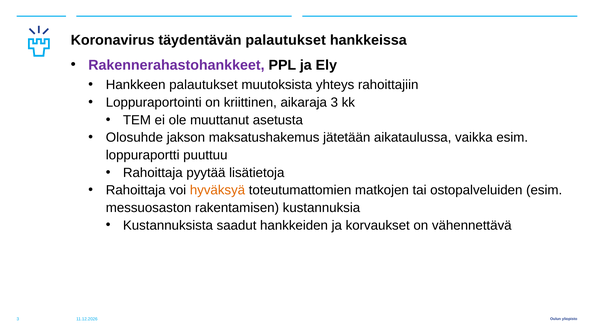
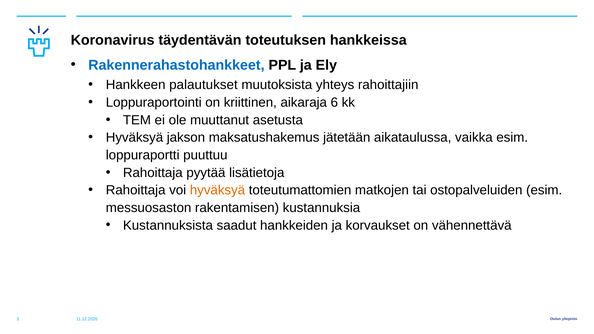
täydentävän palautukset: palautukset -> toteutuksen
Rakennerahastohankkeet colour: purple -> blue
aikaraja 3: 3 -> 6
Olosuhde at (134, 138): Olosuhde -> Hyväksyä
